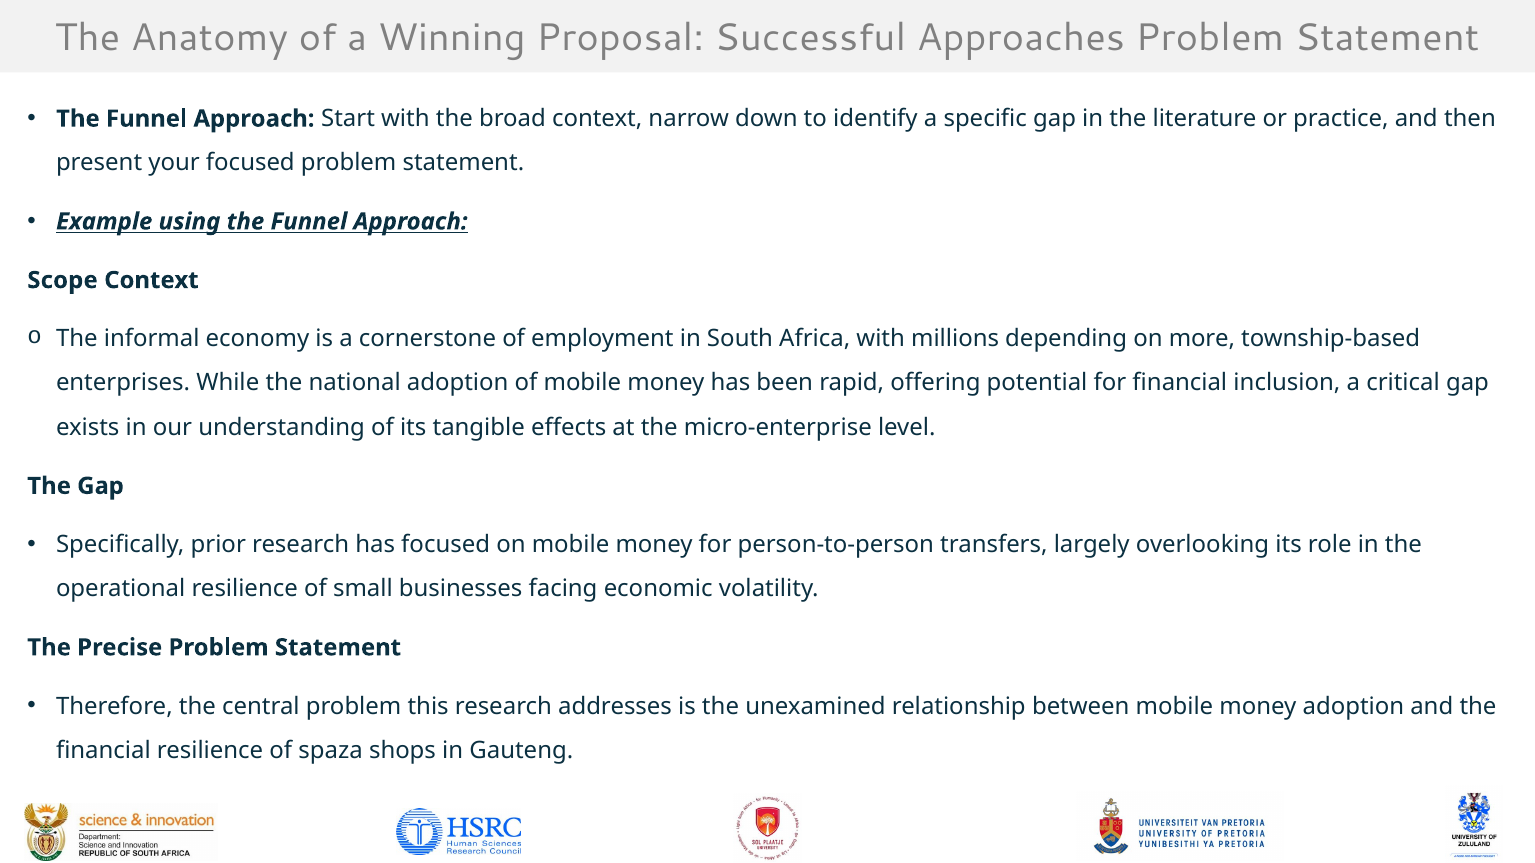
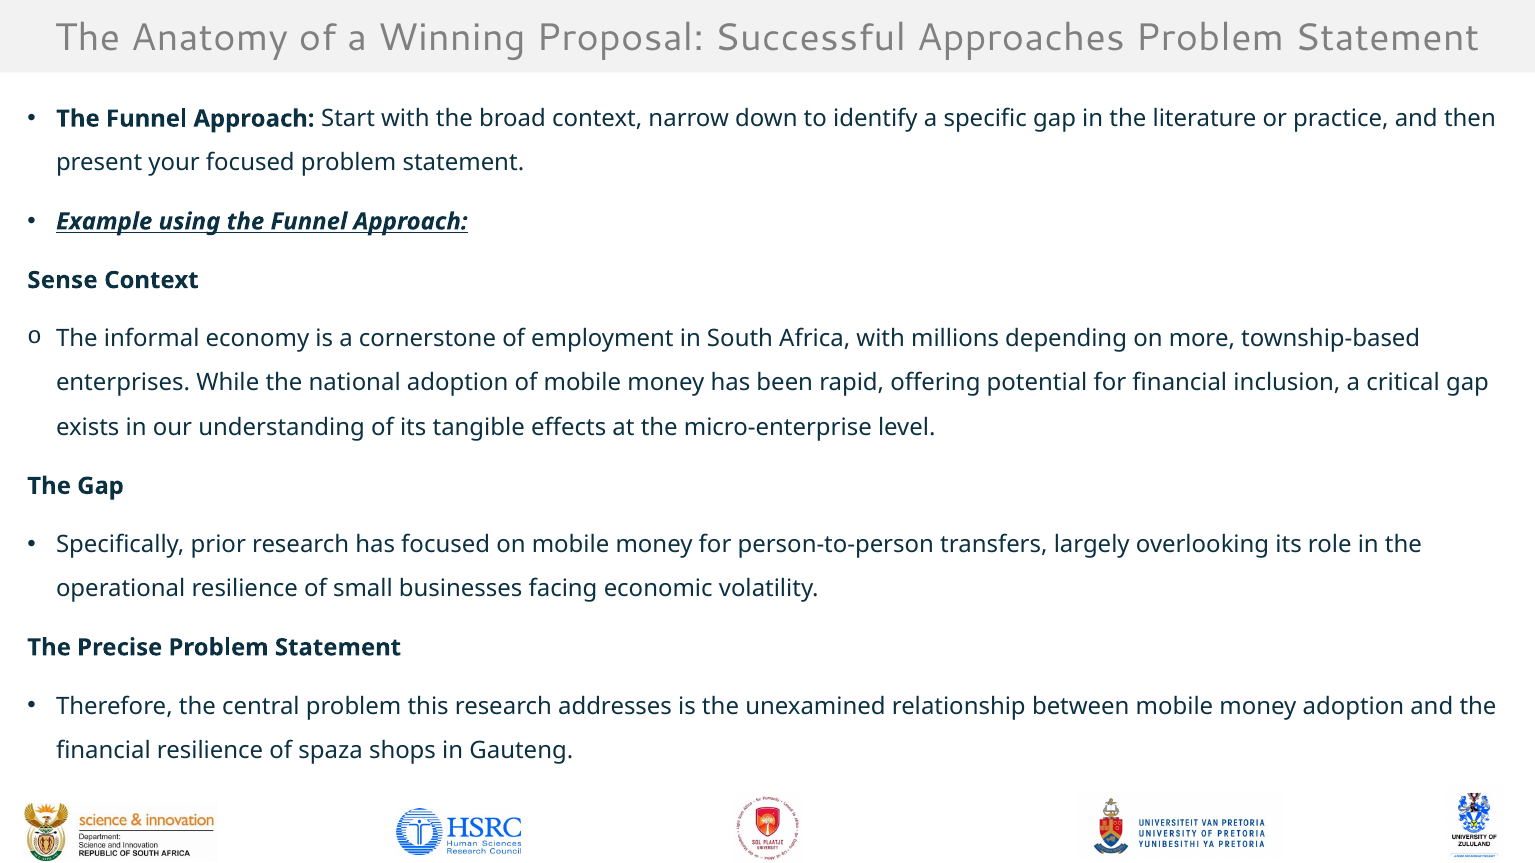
Scope: Scope -> Sense
